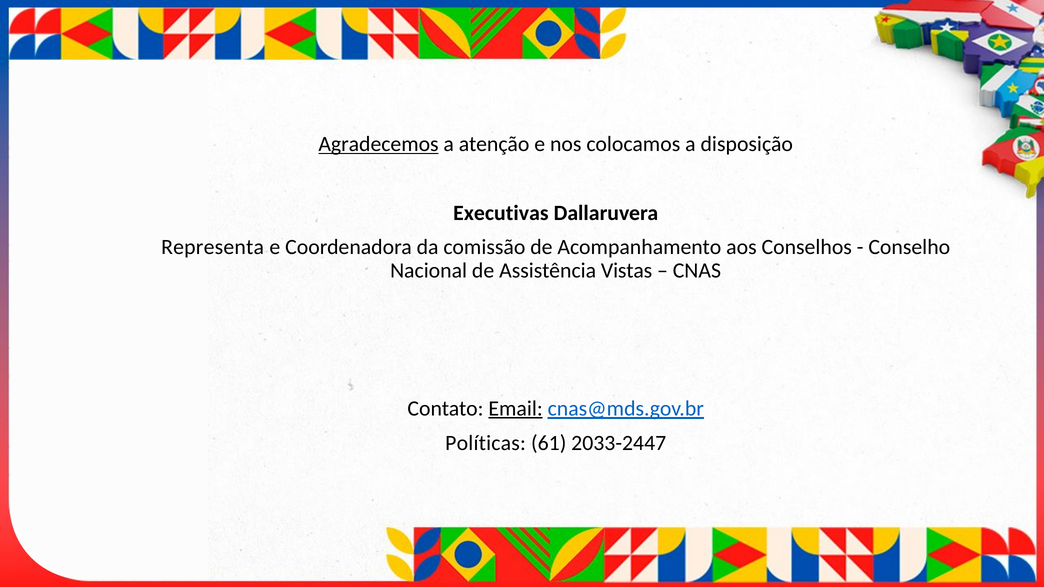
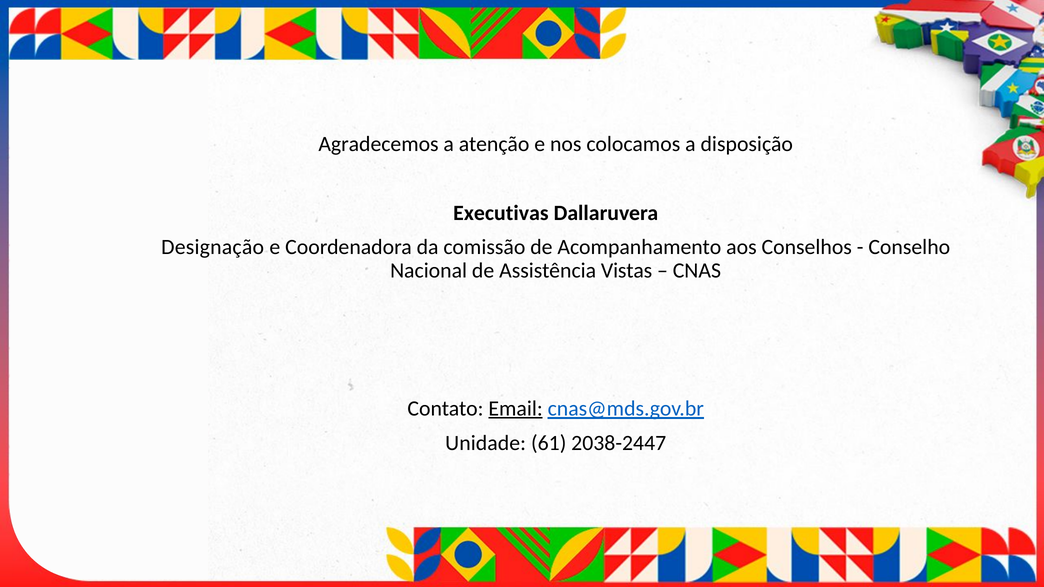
Agradecemos underline: present -> none
Representa: Representa -> Designação
Políticas: Políticas -> Unidade
2033-2447: 2033-2447 -> 2038-2447
